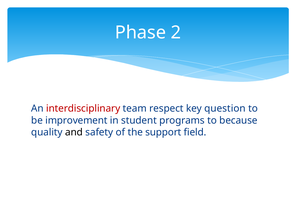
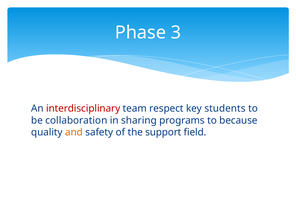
2: 2 -> 3
question: question -> students
improvement: improvement -> collaboration
student: student -> sharing
and colour: black -> orange
